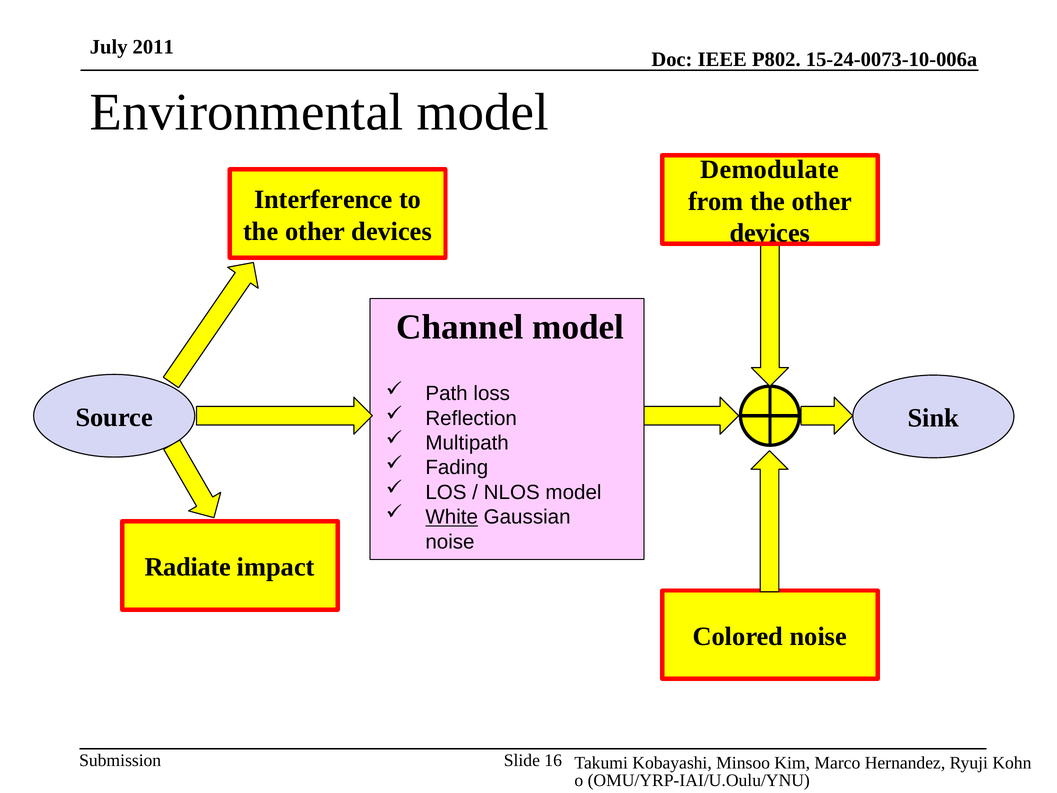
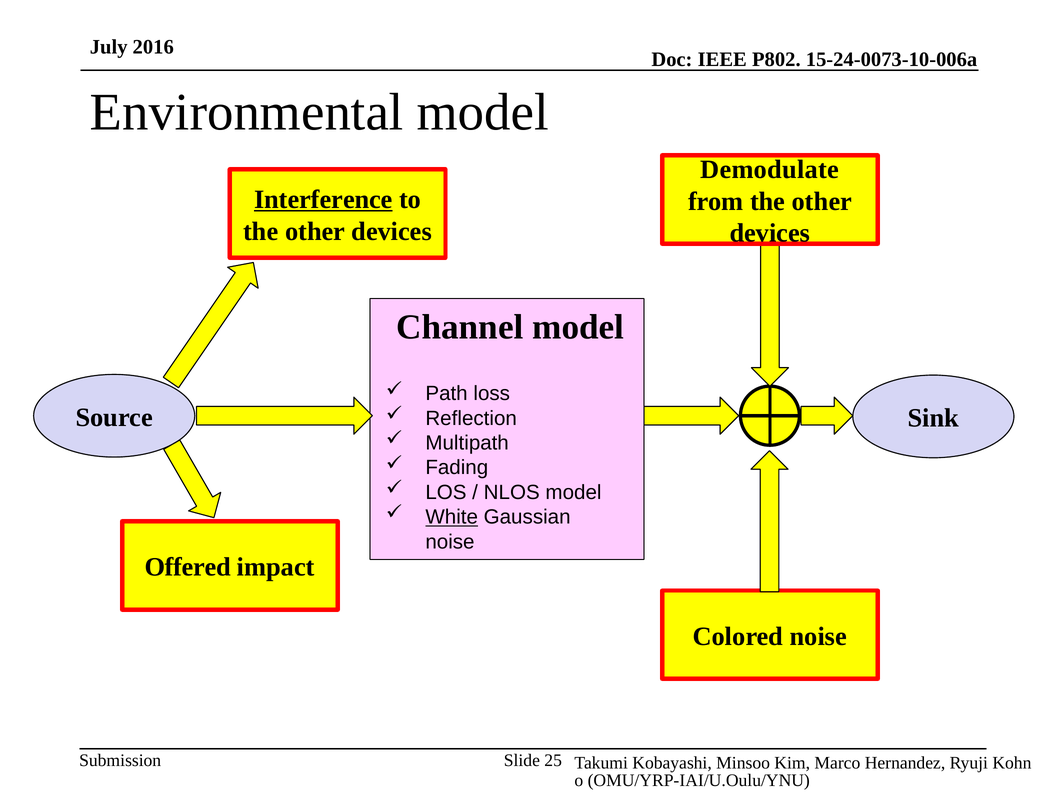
2011: 2011 -> 2016
Interference underline: none -> present
Radiate: Radiate -> Offered
16: 16 -> 25
